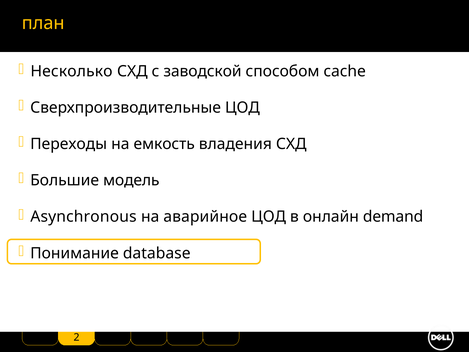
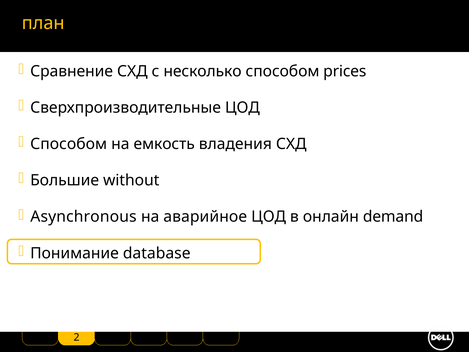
Несколько: Несколько -> Сравнение
заводской: заводской -> несколько
cache: cache -> prices
Переходы at (69, 144): Переходы -> Способом
модель: модель -> without
